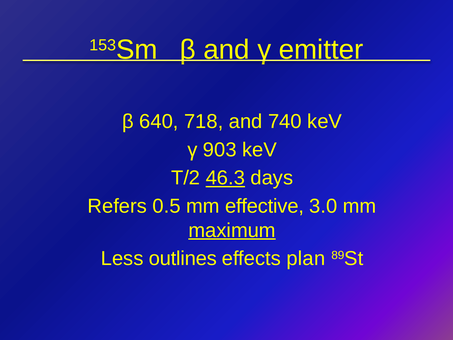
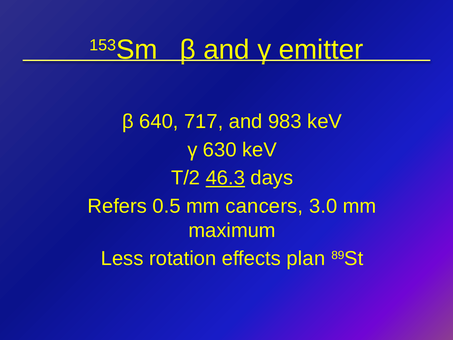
718: 718 -> 717
740: 740 -> 983
903: 903 -> 630
effective: effective -> cancers
maximum underline: present -> none
outlines: outlines -> rotation
